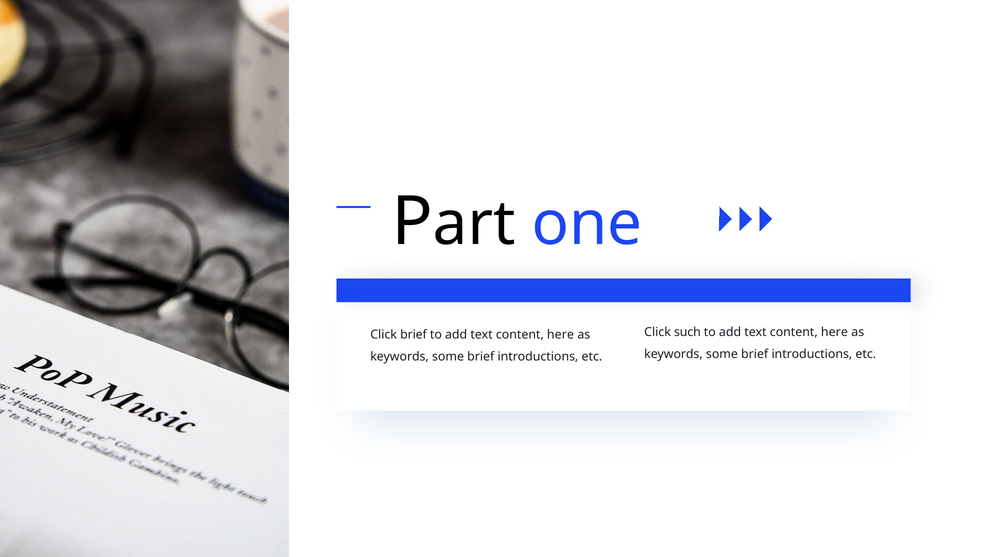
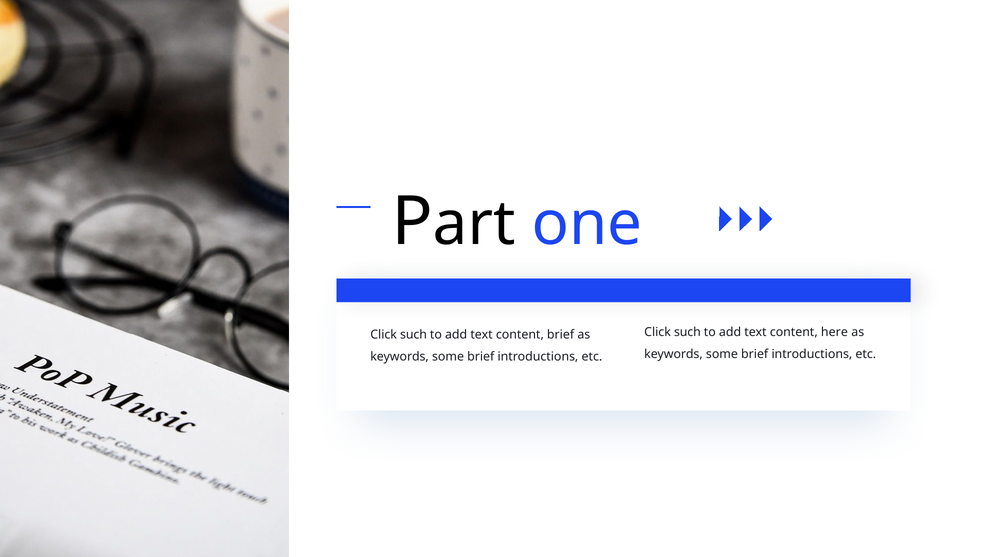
brief at (414, 335): brief -> such
here at (561, 335): here -> brief
